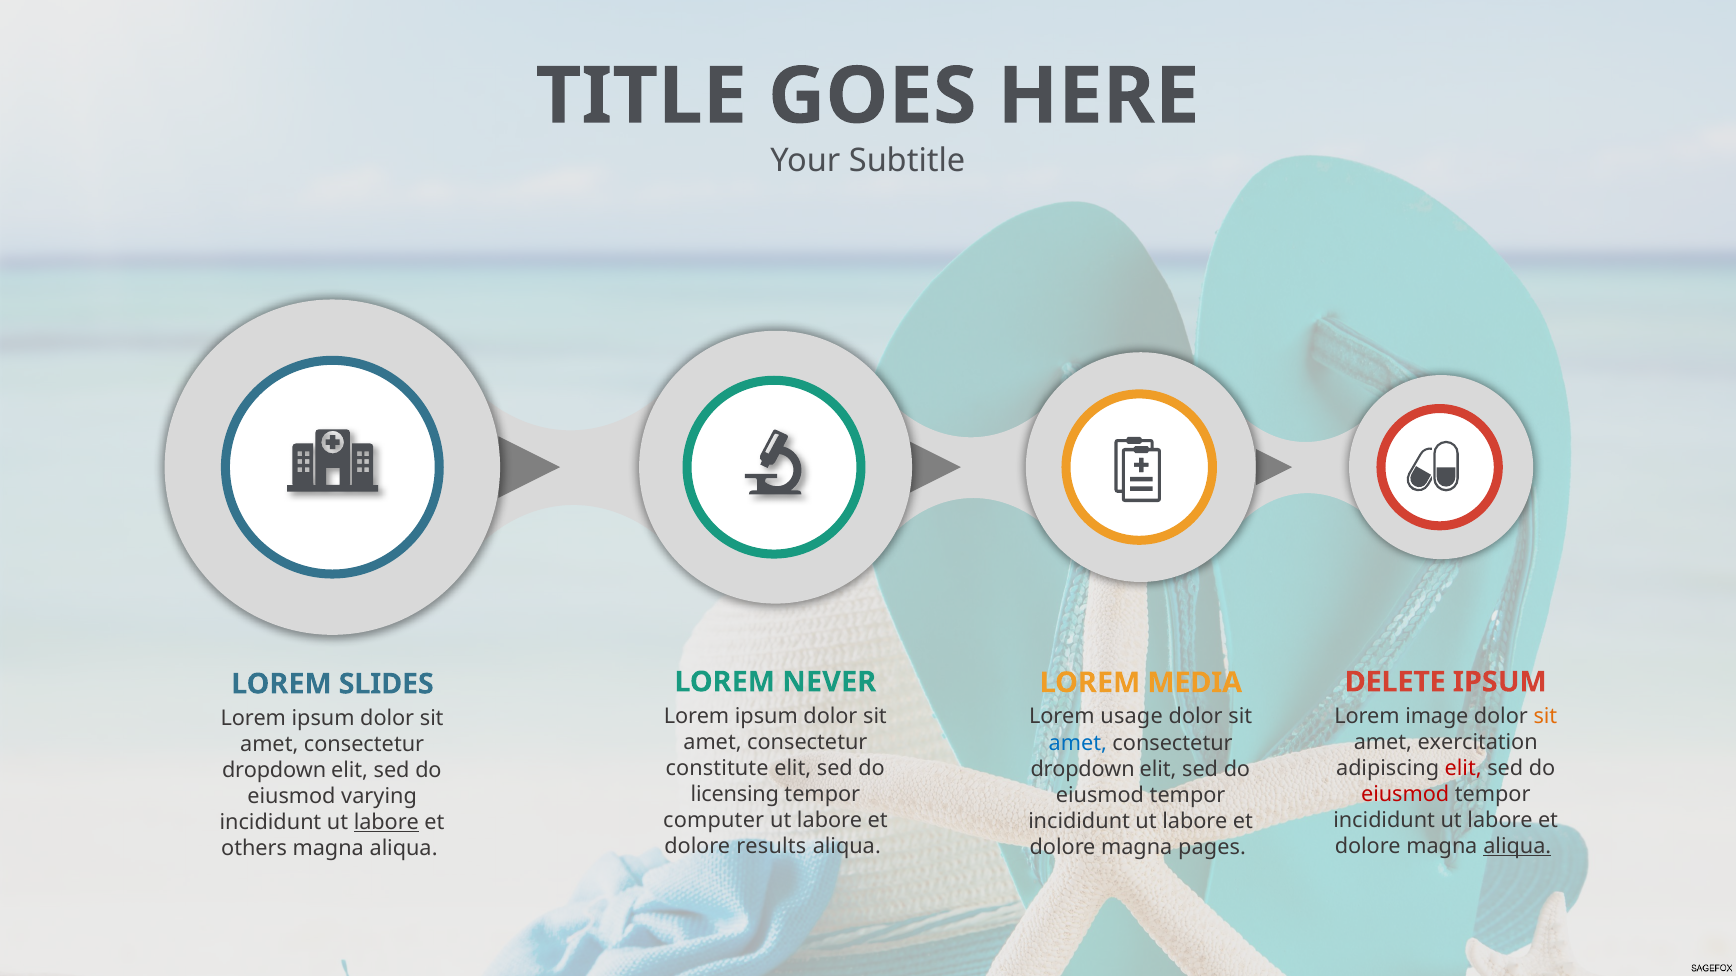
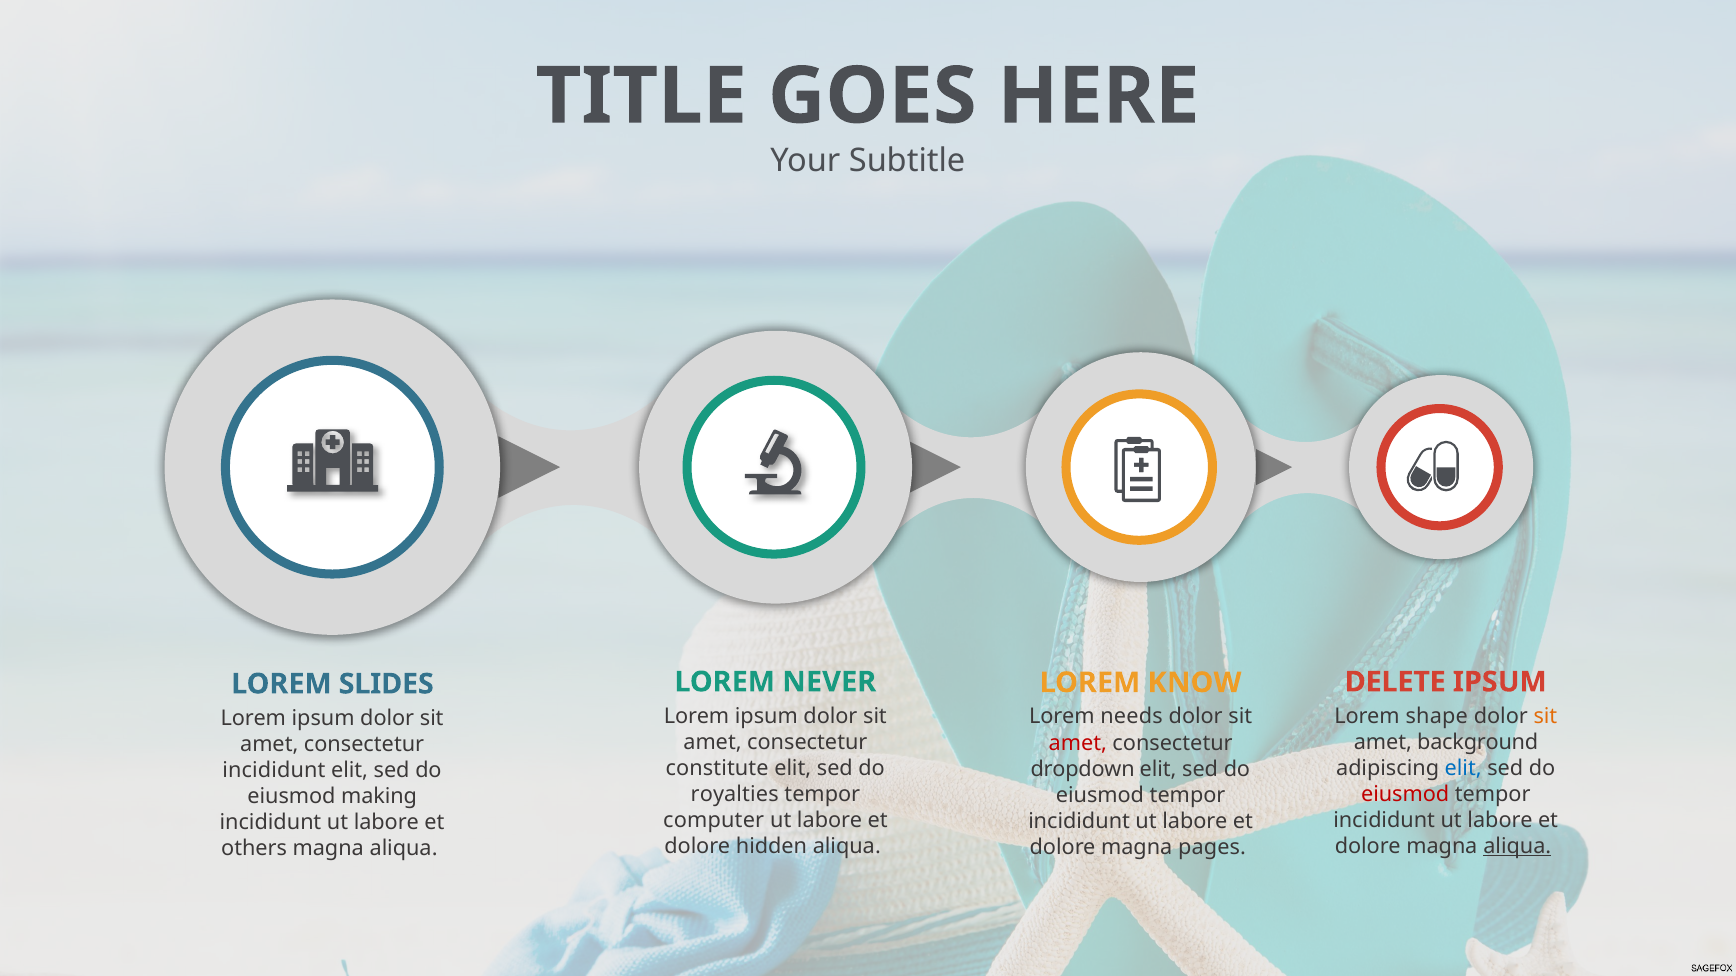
MEDIA: MEDIA -> KNOW
image: image -> shape
usage: usage -> needs
exercitation: exercitation -> background
amet at (1078, 743) colour: blue -> red
elit at (1463, 769) colour: red -> blue
dropdown at (274, 771): dropdown -> incididunt
licensing: licensing -> royalties
varying: varying -> making
labore at (386, 823) underline: present -> none
results: results -> hidden
